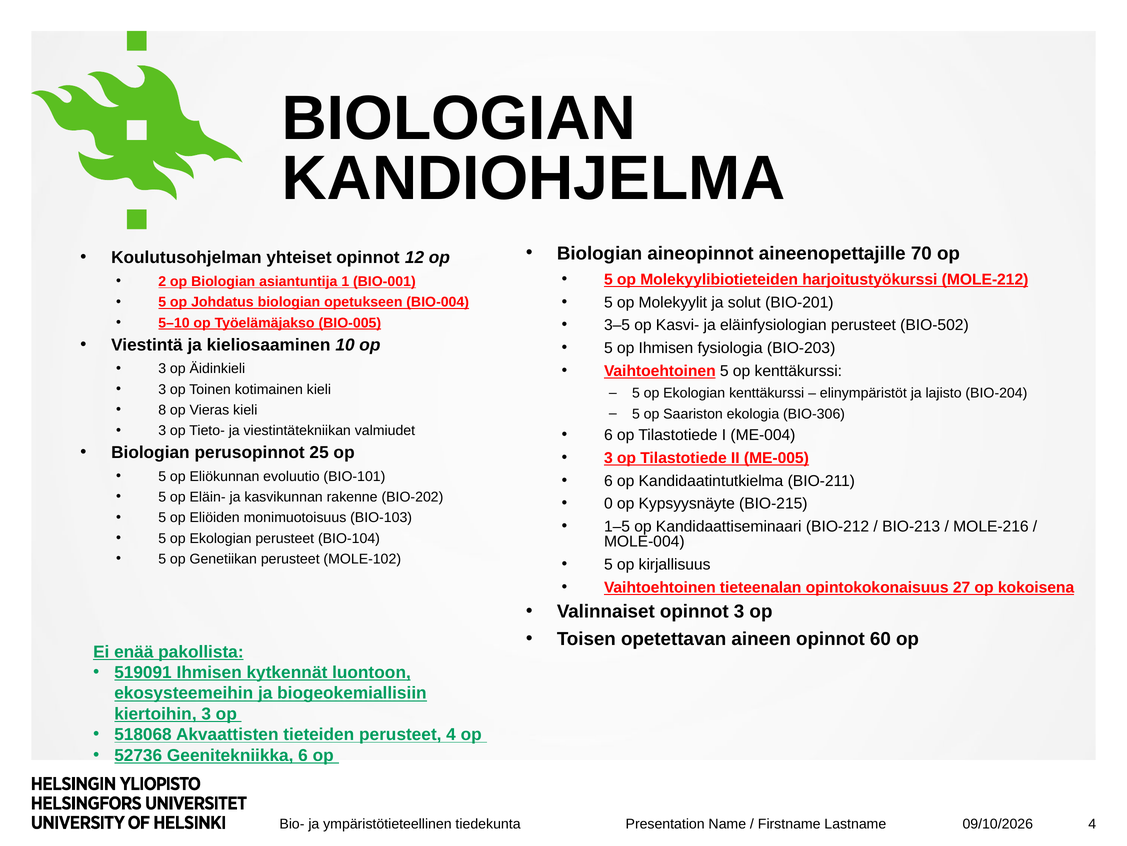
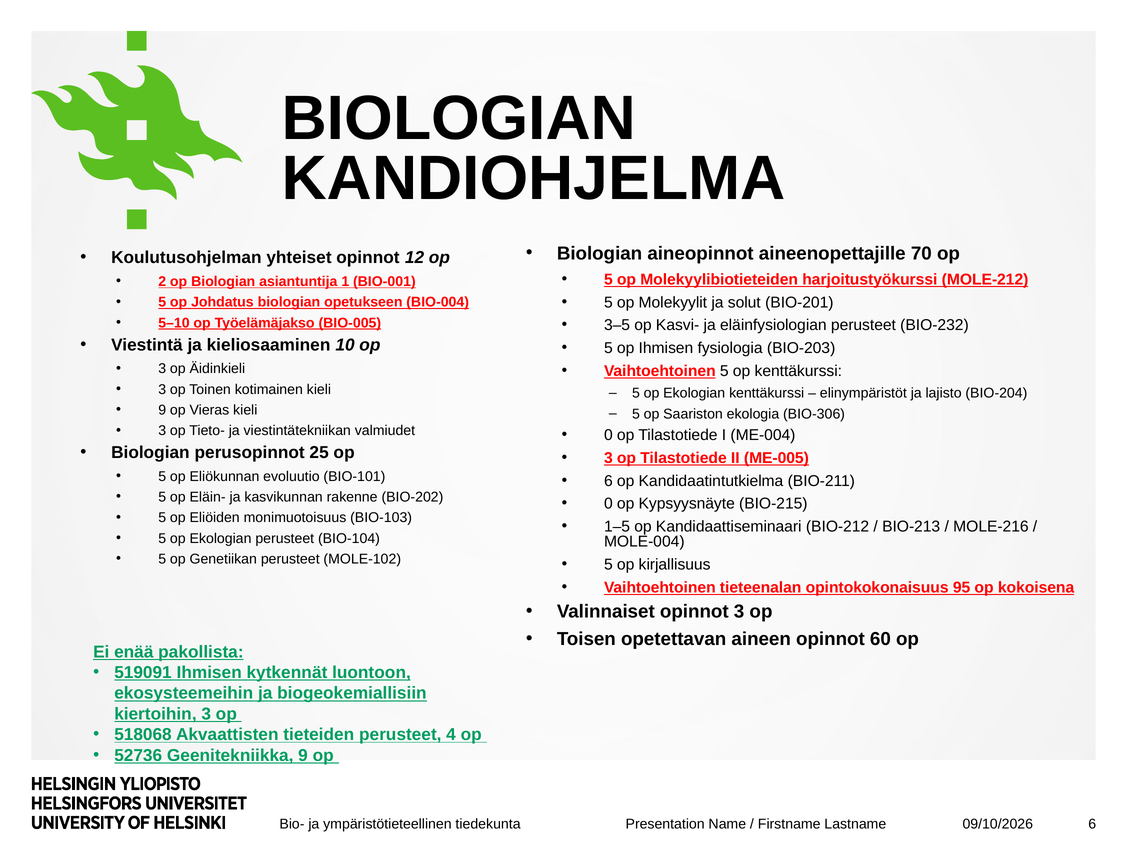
BIO-502: BIO-502 -> BIO-232
8 at (162, 410): 8 -> 9
6 at (608, 435): 6 -> 0
27: 27 -> 95
Geenitekniikka 6: 6 -> 9
4 at (1092, 823): 4 -> 6
